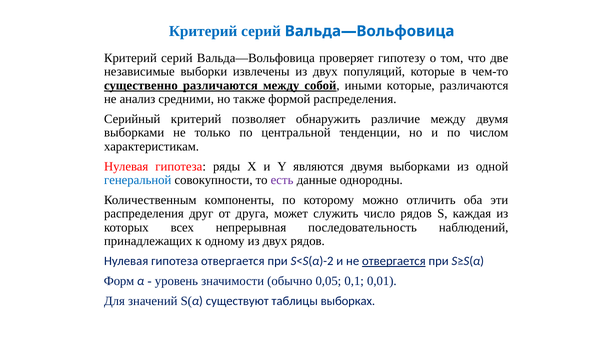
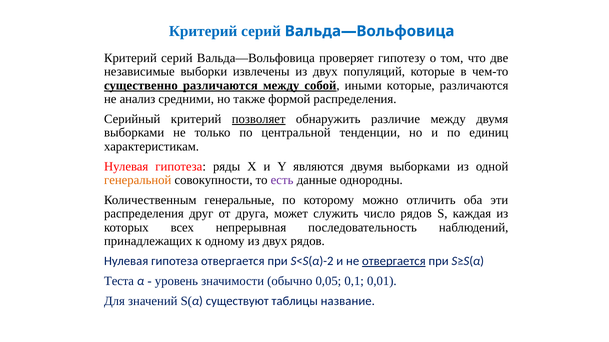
позволяет underline: none -> present
числом: числом -> единиц
генеральной colour: blue -> orange
компоненты: компоненты -> генеральные
Форм: Форм -> Теста
выборках: выборках -> название
